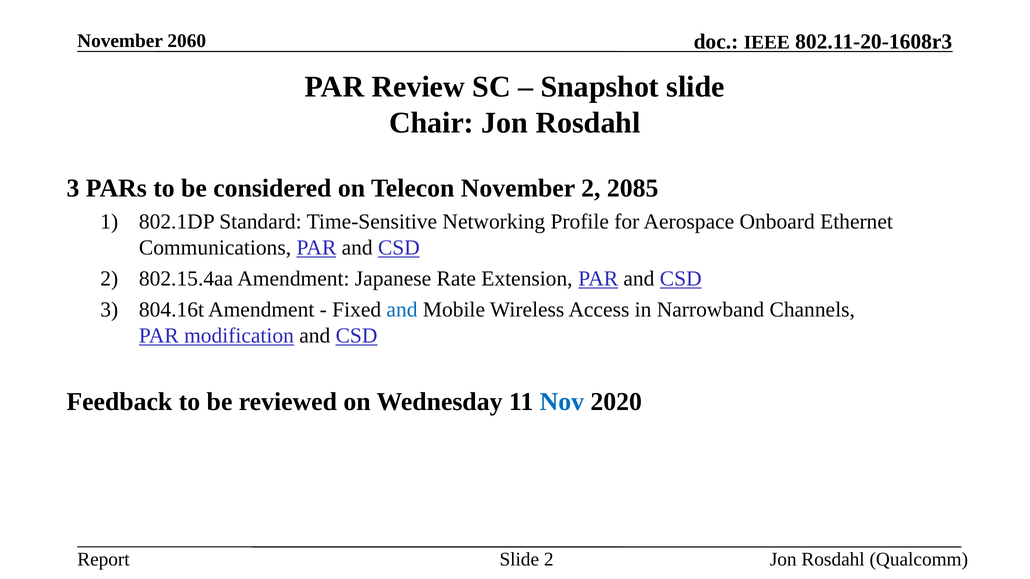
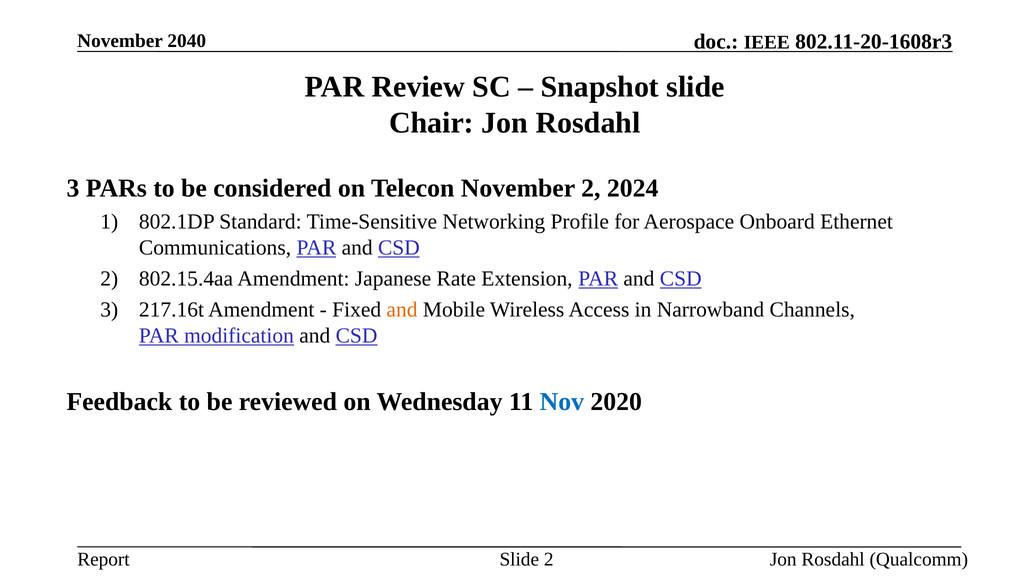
2060: 2060 -> 2040
2085: 2085 -> 2024
804.16t: 804.16t -> 217.16t
and at (402, 310) colour: blue -> orange
